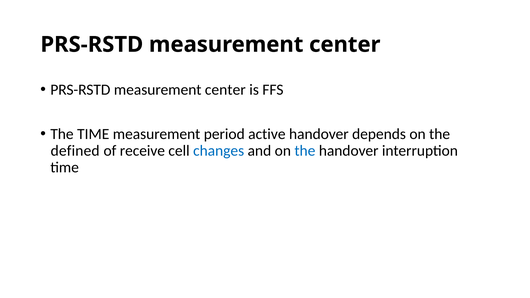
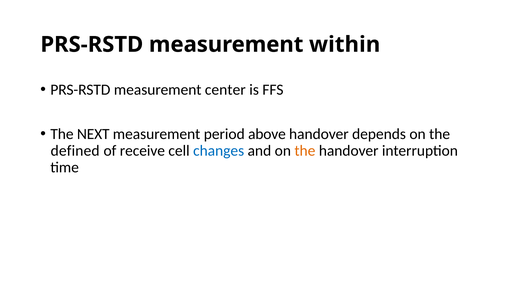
center at (345, 45): center -> within
The TIME: TIME -> NEXT
active: active -> above
the at (305, 151) colour: blue -> orange
